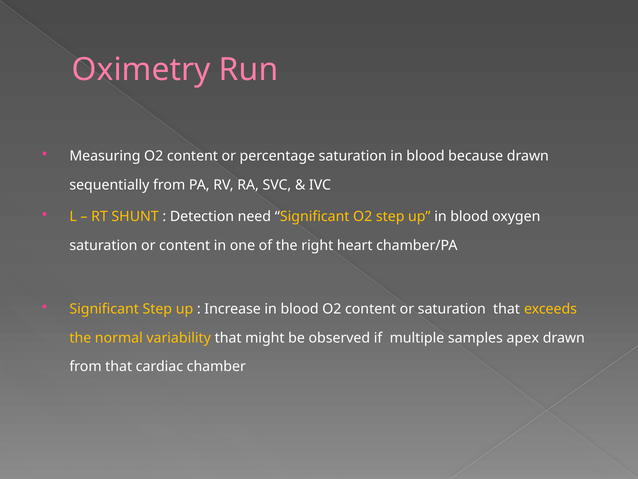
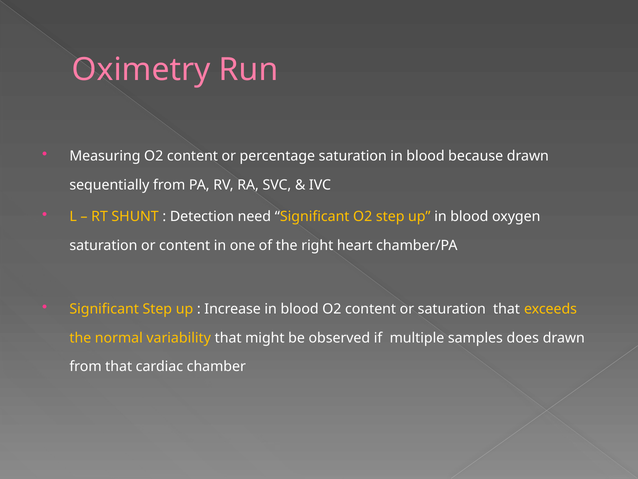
apex: apex -> does
